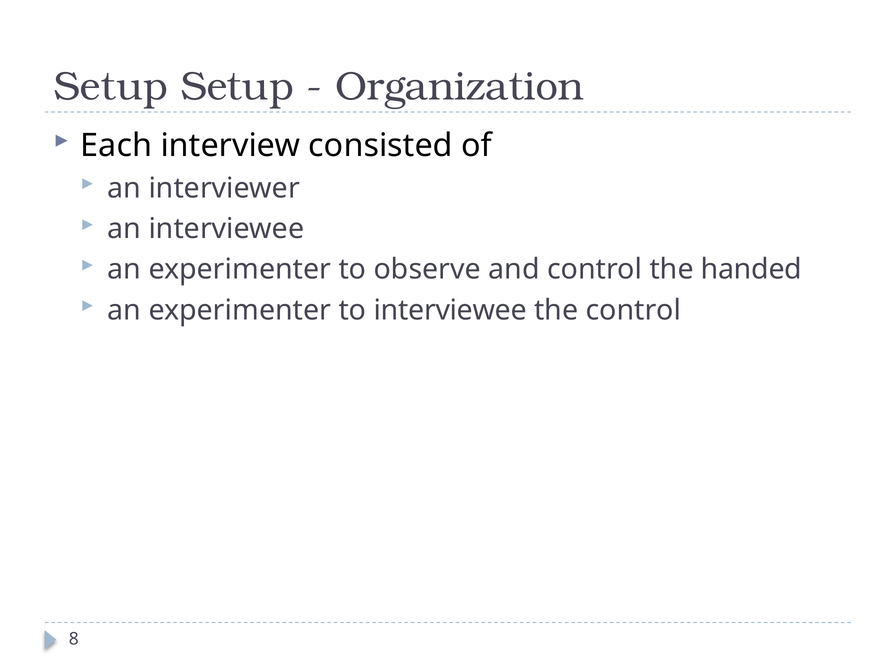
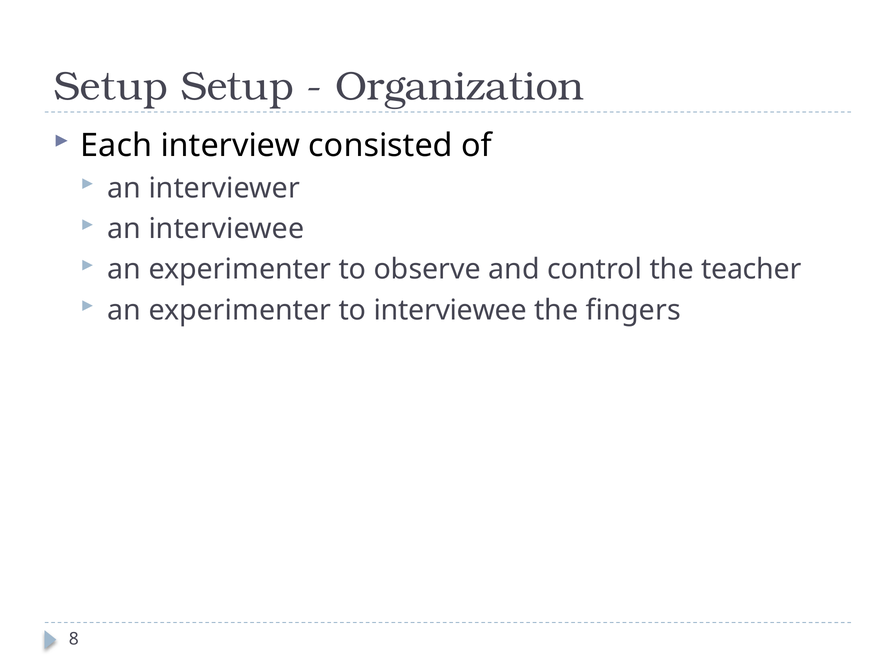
handed: handed -> teacher
the control: control -> fingers
